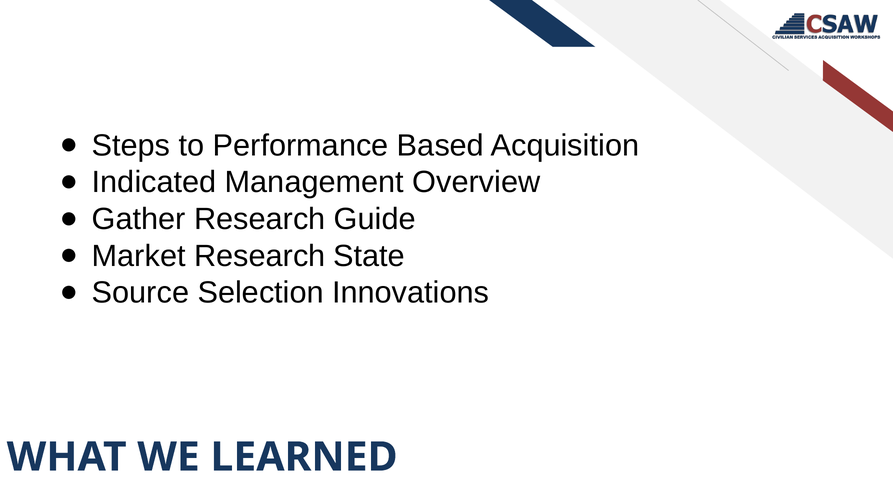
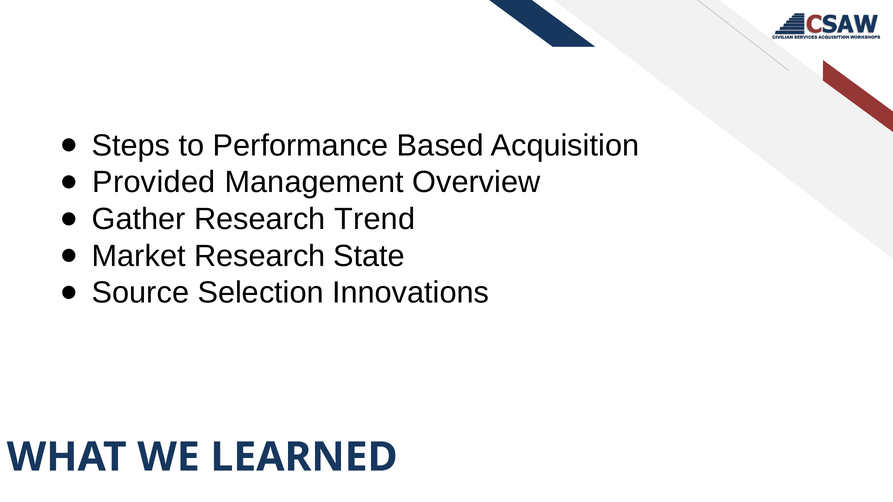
Indicated: Indicated -> Provided
Guide: Guide -> Trend
